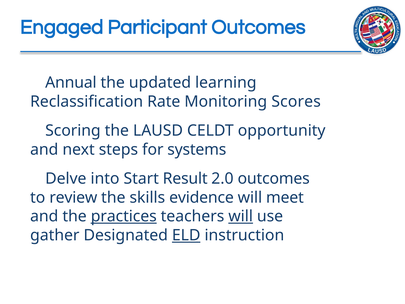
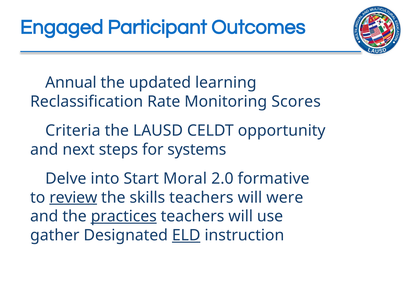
Scoring: Scoring -> Criteria
Result: Result -> Moral
2.0 outcomes: outcomes -> formative
review underline: none -> present
skills evidence: evidence -> teachers
meet: meet -> were
will at (241, 216) underline: present -> none
